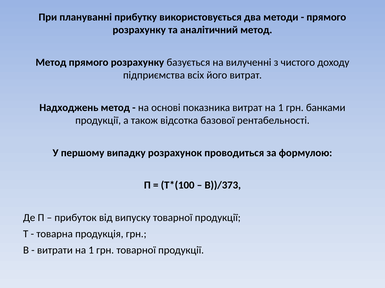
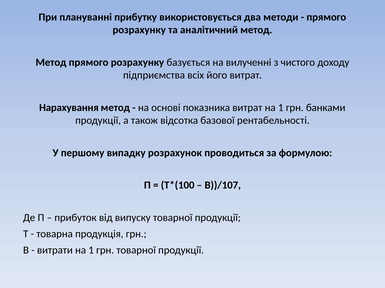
Надходжень: Надходжень -> Нарахування
В))/373: В))/373 -> В))/107
